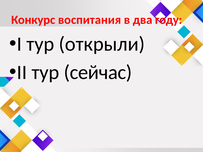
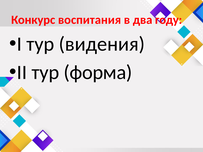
открыли: открыли -> видения
сейчас: сейчас -> форма
